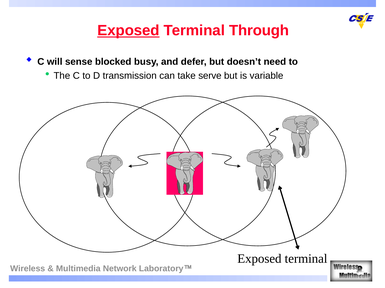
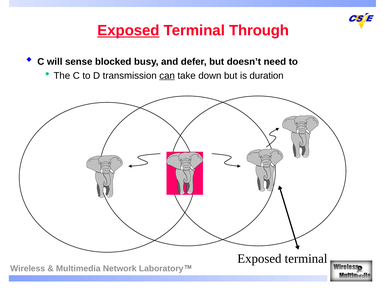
can underline: none -> present
serve: serve -> down
variable: variable -> duration
